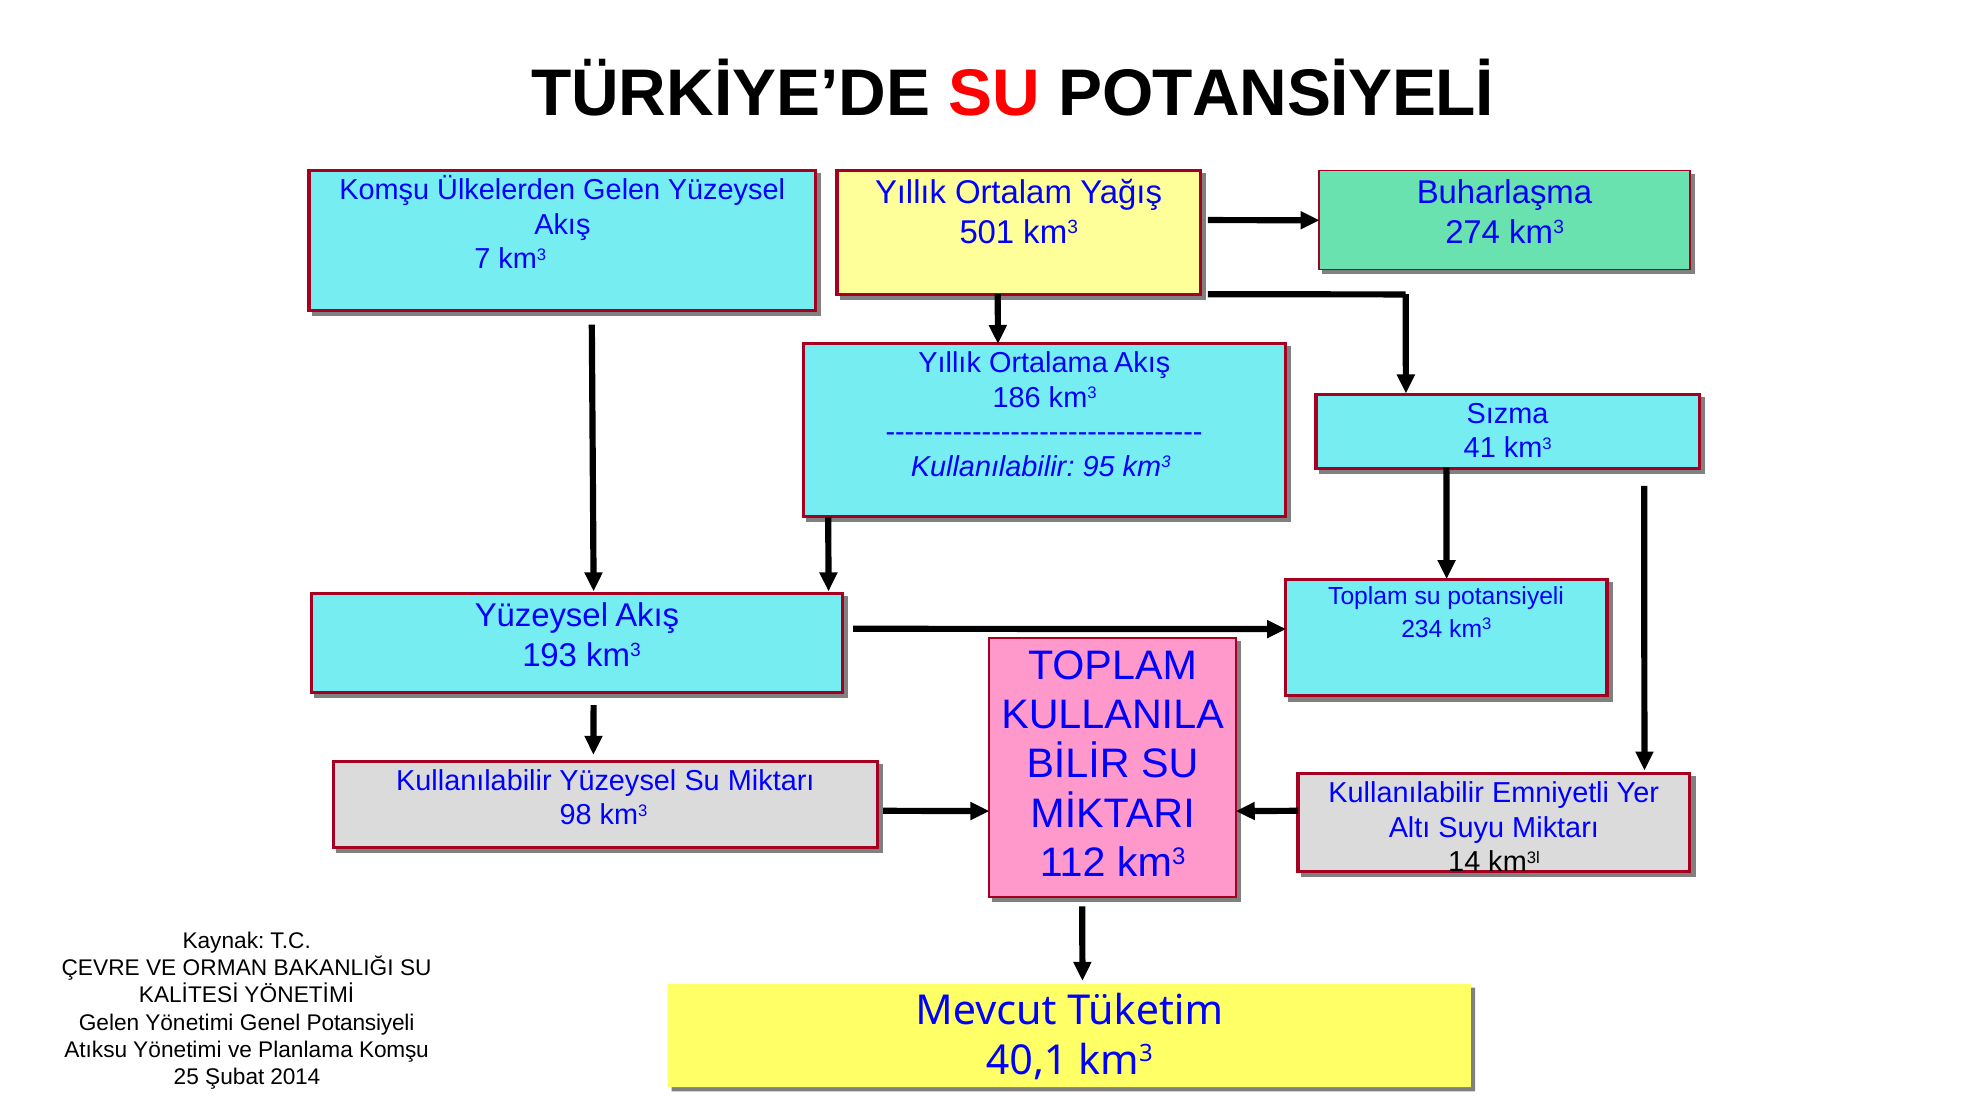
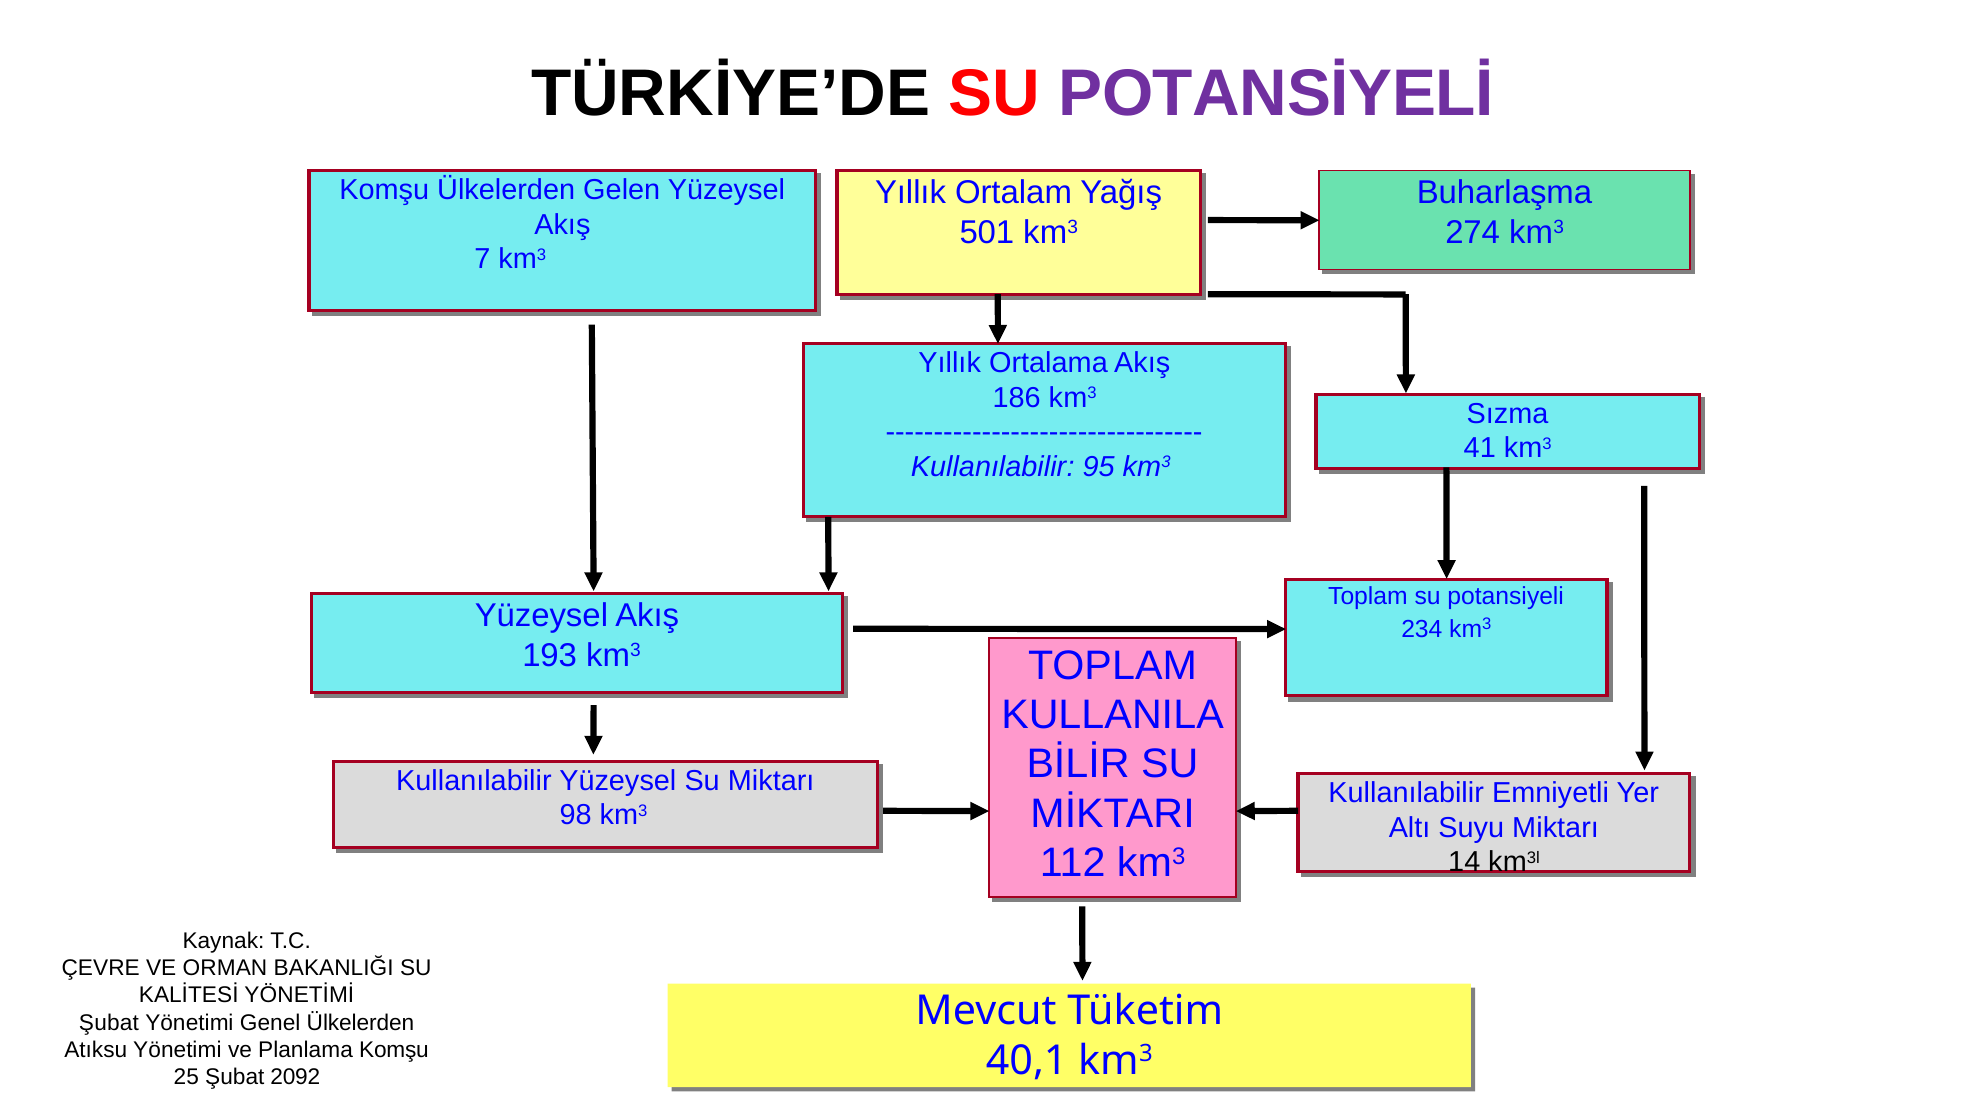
POTANSİYELİ colour: black -> purple
Gelen at (109, 1023): Gelen -> Şubat
Genel Potansiyeli: Potansiyeli -> Ülkelerden
2014: 2014 -> 2092
